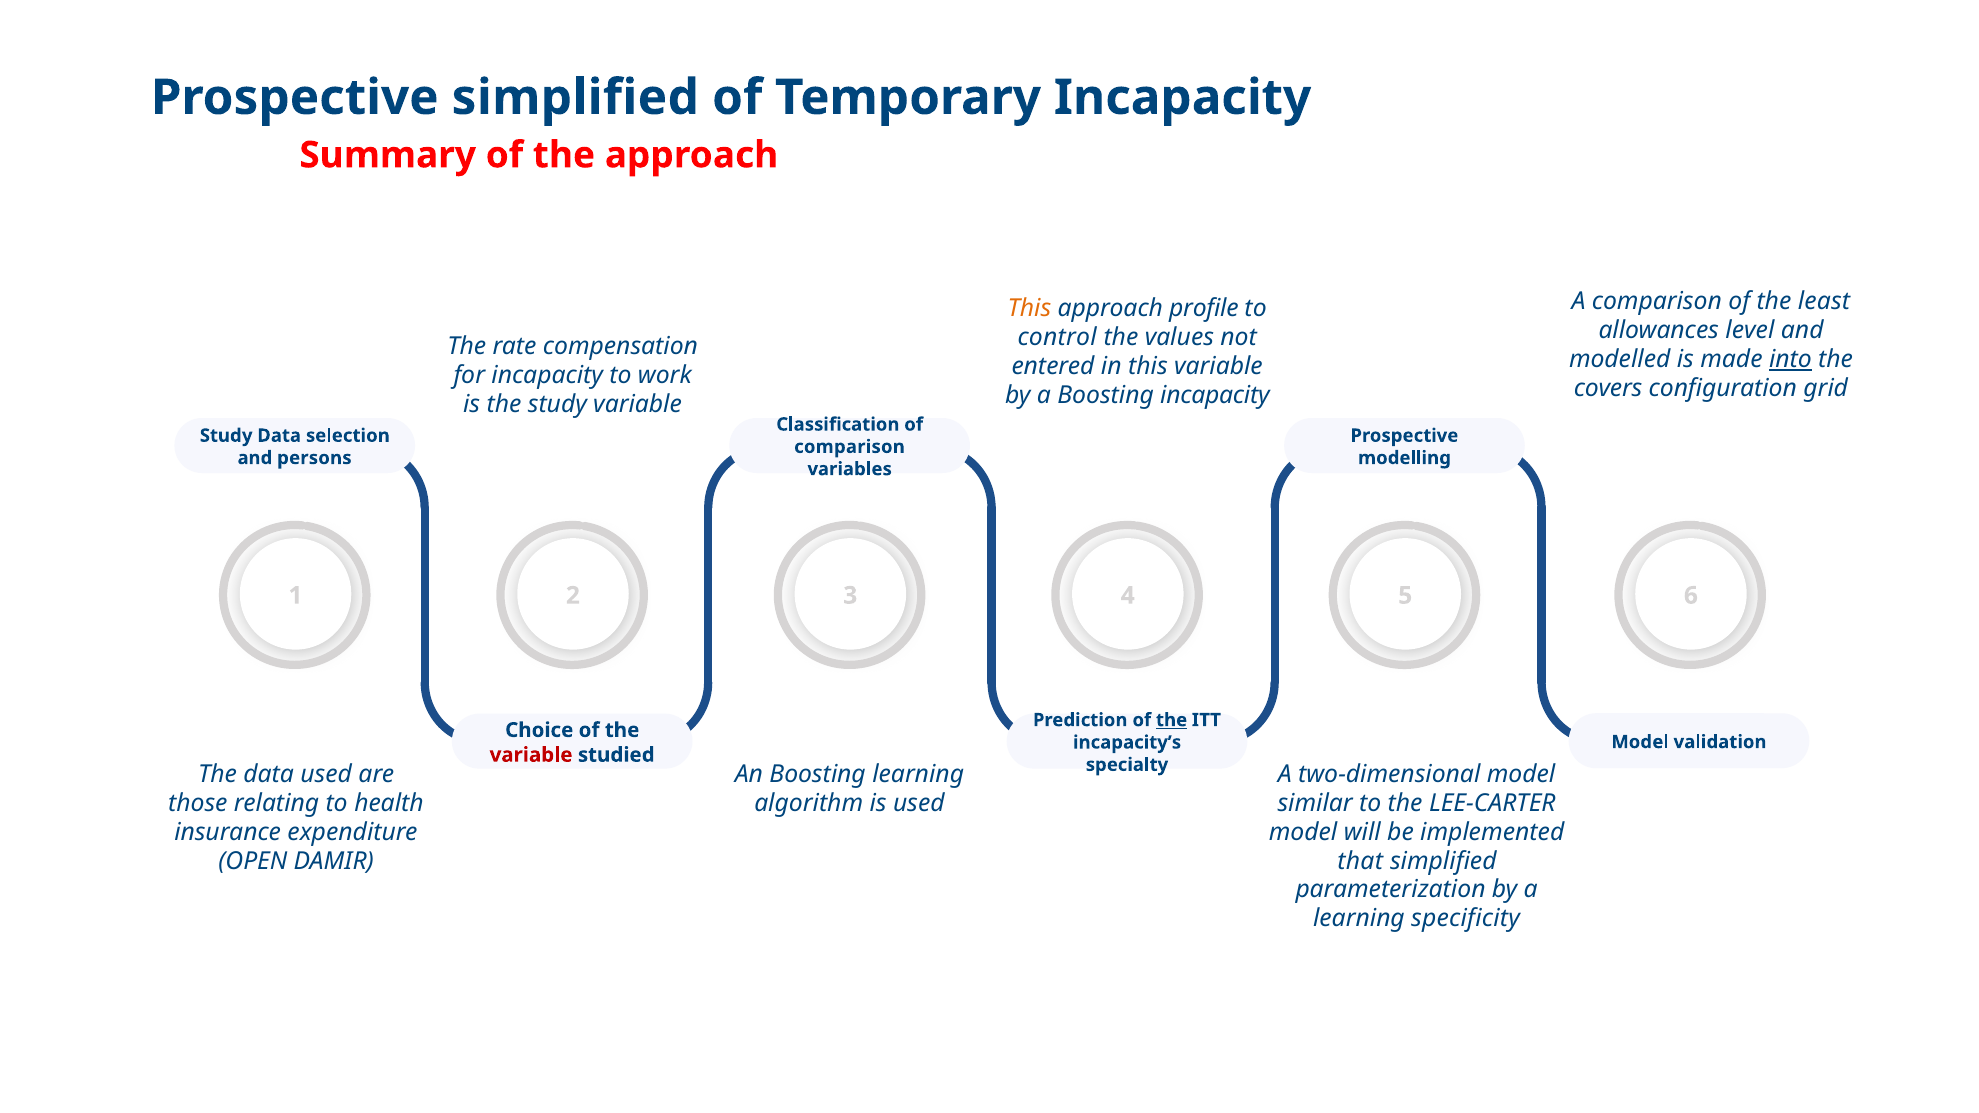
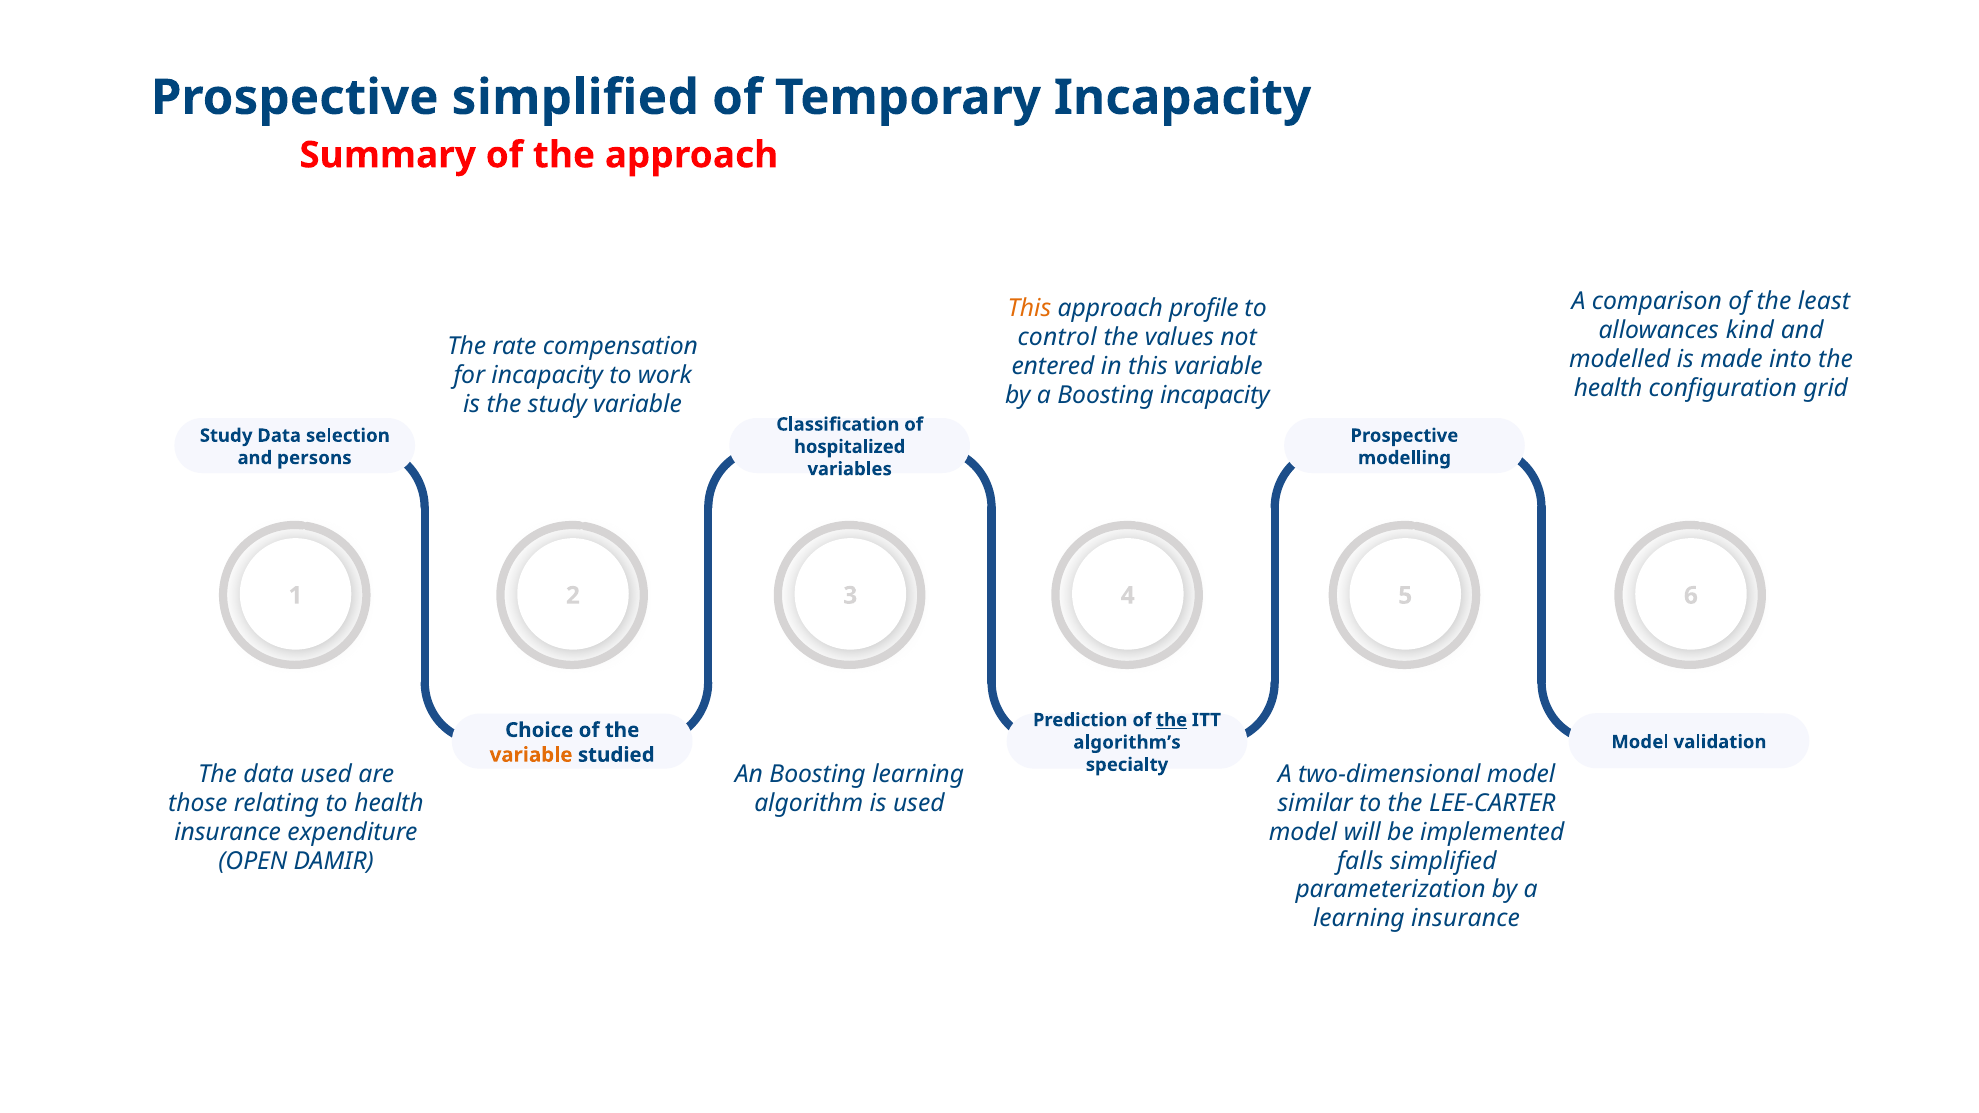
level: level -> kind
into underline: present -> none
covers at (1608, 388): covers -> health
comparison at (849, 447): comparison -> hospitalized
incapacity’s: incapacity’s -> algorithm’s
variable at (531, 755) colour: red -> orange
that: that -> falls
learning specificity: specificity -> insurance
